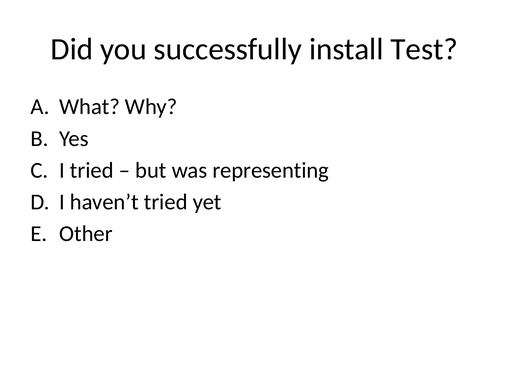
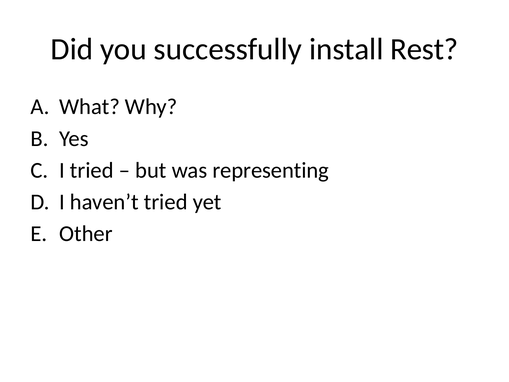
Test: Test -> Rest
